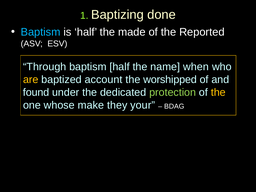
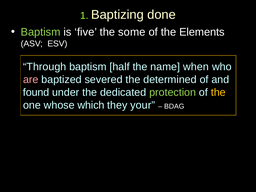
Baptism at (41, 32) colour: light blue -> light green
is half: half -> five
made: made -> some
Reported: Reported -> Elements
are colour: yellow -> pink
account: account -> severed
worshipped: worshipped -> determined
make: make -> which
